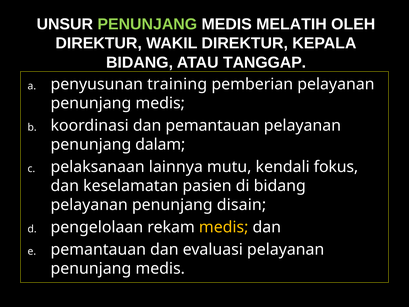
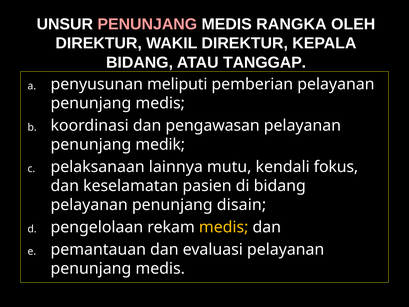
PENUNJANG at (147, 24) colour: light green -> pink
MELATIH: MELATIH -> RANGKA
training: training -> meliputi
dan pemantauan: pemantauan -> pengawasan
dalam: dalam -> medik
